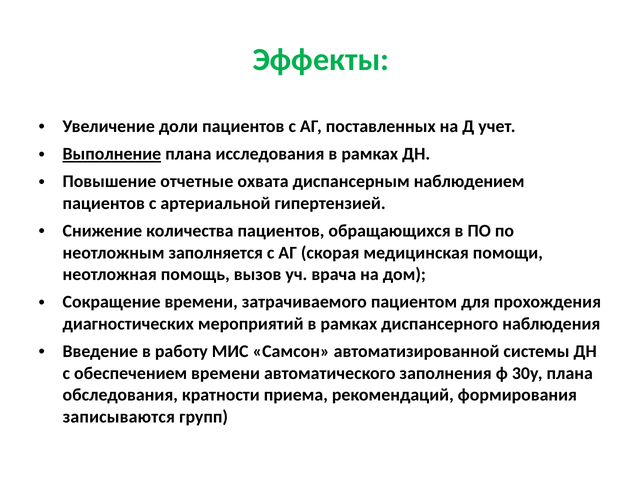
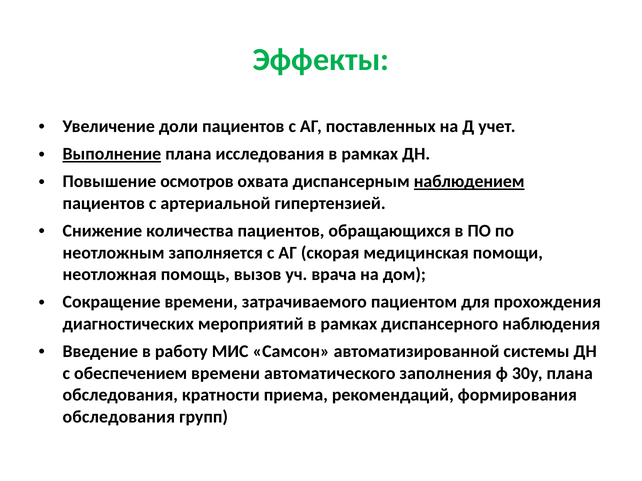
отчетные: отчетные -> осмотров
наблюдением underline: none -> present
записываются at (119, 417): записываются -> обследования
